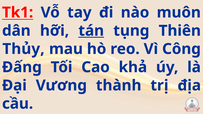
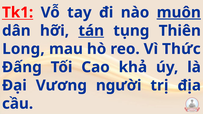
muôn underline: none -> present
Thủy: Thủy -> Long
Công: Công -> Thức
thành: thành -> người
